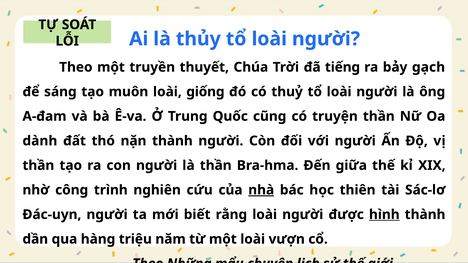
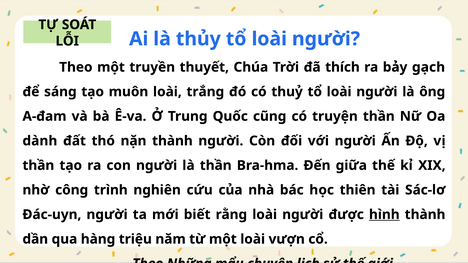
tiếng: tiếng -> thích
giống: giống -> trắng
nhà underline: present -> none
